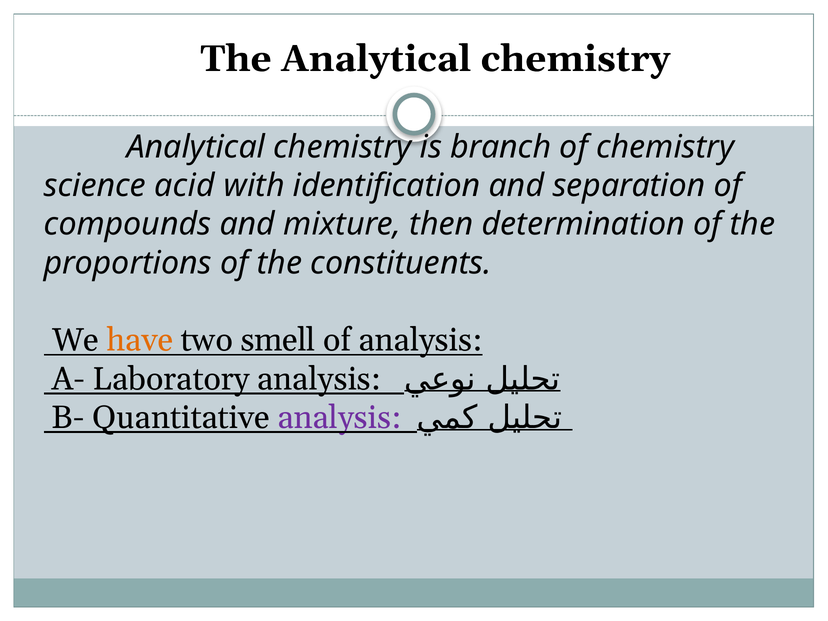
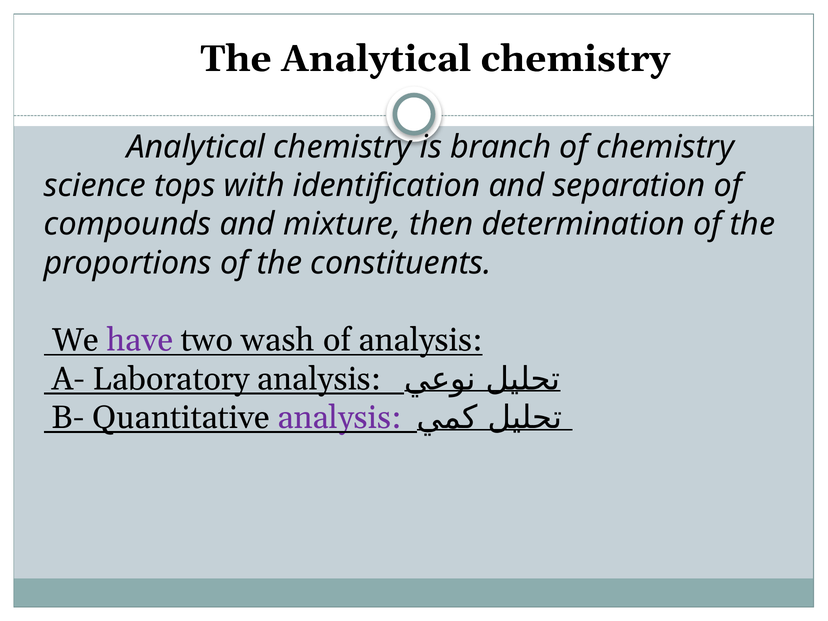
acid: acid -> tops
have colour: orange -> purple
smell: smell -> wash
